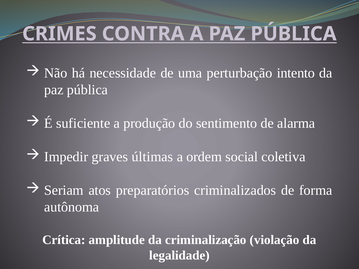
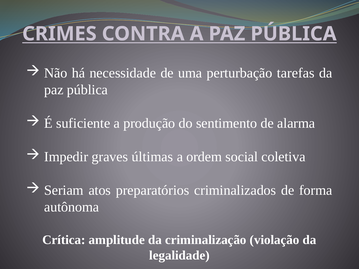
intento: intento -> tarefas
